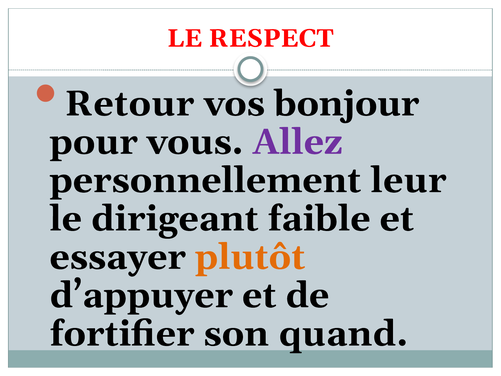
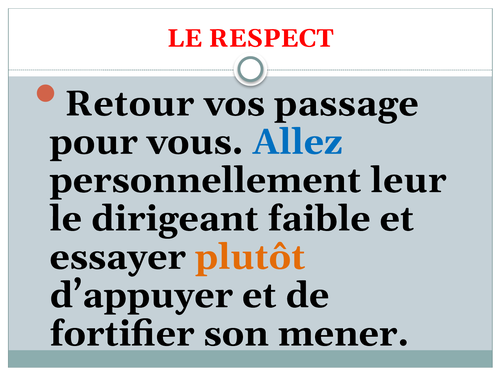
bonjour: bonjour -> passage
Allez colour: purple -> blue
quand: quand -> mener
